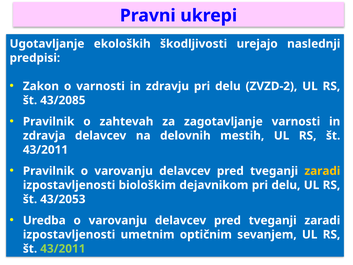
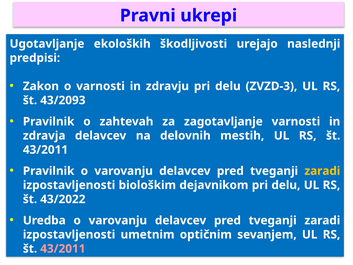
ZVZD-2: ZVZD-2 -> ZVZD-3
43/2085: 43/2085 -> 43/2093
43/2053: 43/2053 -> 43/2022
43/2011 at (63, 248) colour: light green -> pink
